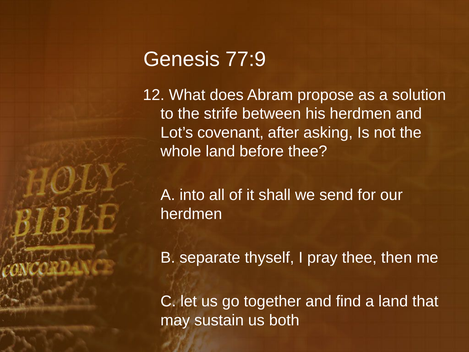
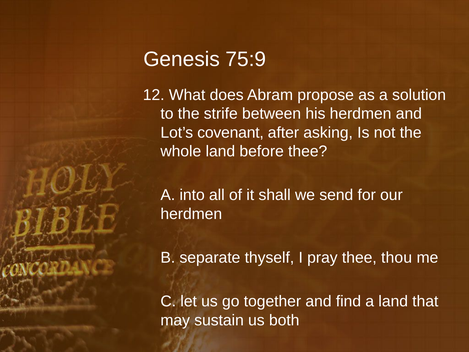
77:9: 77:9 -> 75:9
then: then -> thou
